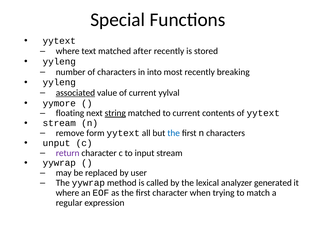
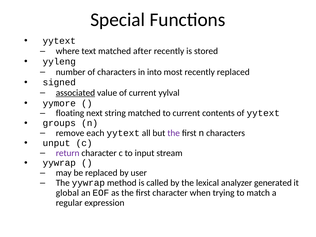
recently breaking: breaking -> replaced
yyleng at (59, 82): yyleng -> signed
string underline: present -> none
stream at (59, 123): stream -> groups
form: form -> each
the at (174, 133) colour: blue -> purple
where at (68, 193): where -> global
